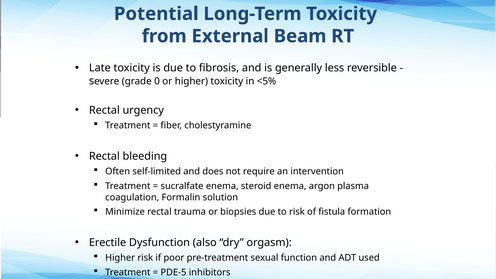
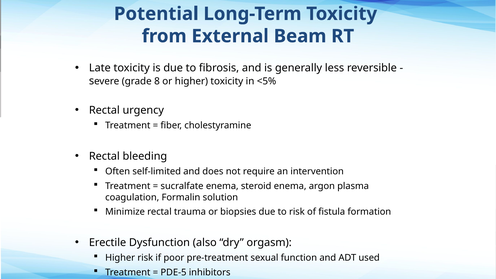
0: 0 -> 8
